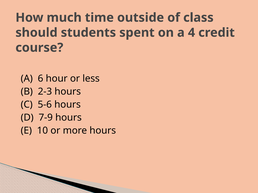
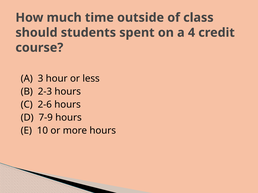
6: 6 -> 3
5-6: 5-6 -> 2-6
